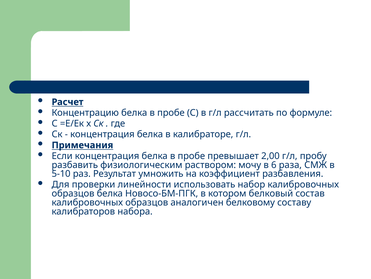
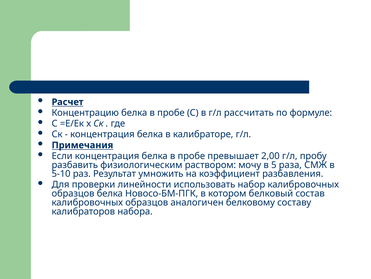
6: 6 -> 5
